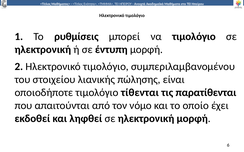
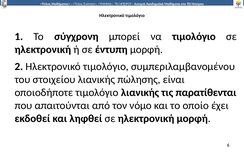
ρυθμίσεις: ρυθμίσεις -> σύγχρονη
τιμολόγιο τίθενται: τίθενται -> λιανικής
